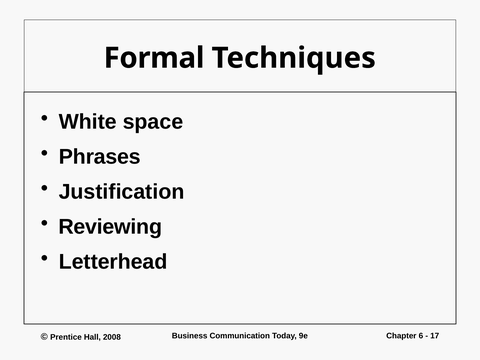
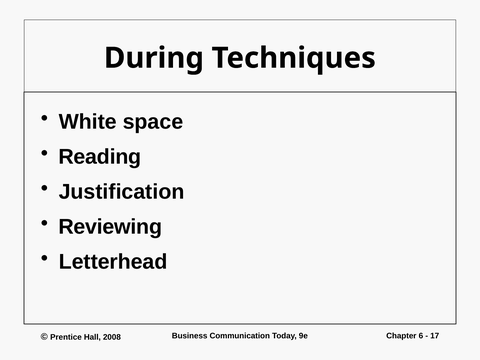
Formal: Formal -> During
Phrases: Phrases -> Reading
